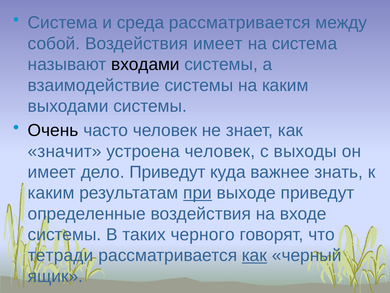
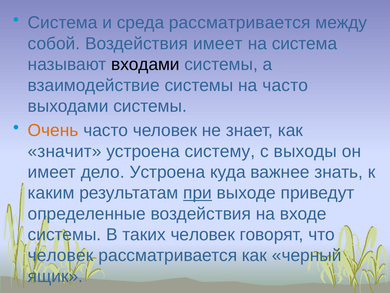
на каким: каким -> часто
Очень colour: black -> orange
устроена человек: человек -> систему
дело Приведут: Приведут -> Устроена
таких черного: черного -> человек
тетради at (61, 255): тетради -> человек
как at (254, 255) underline: present -> none
